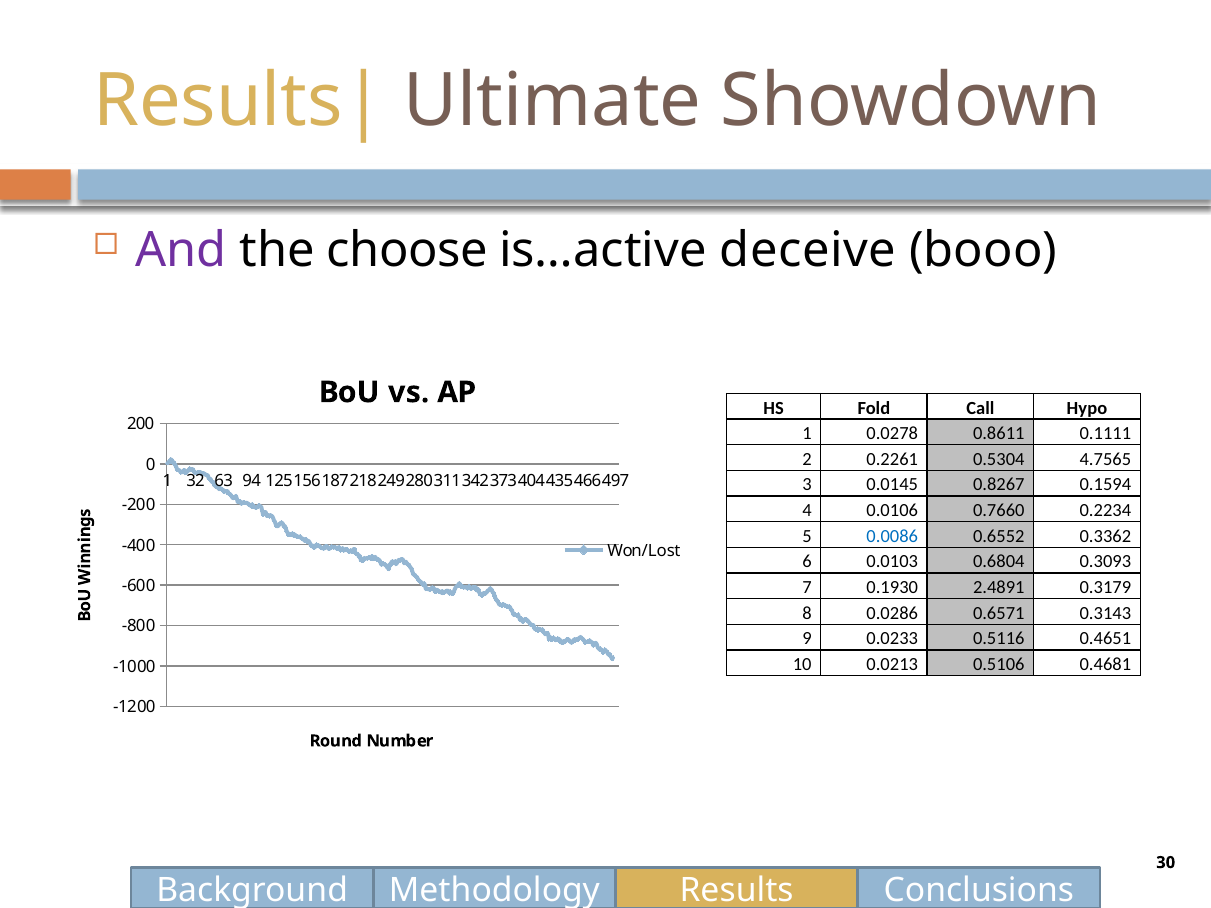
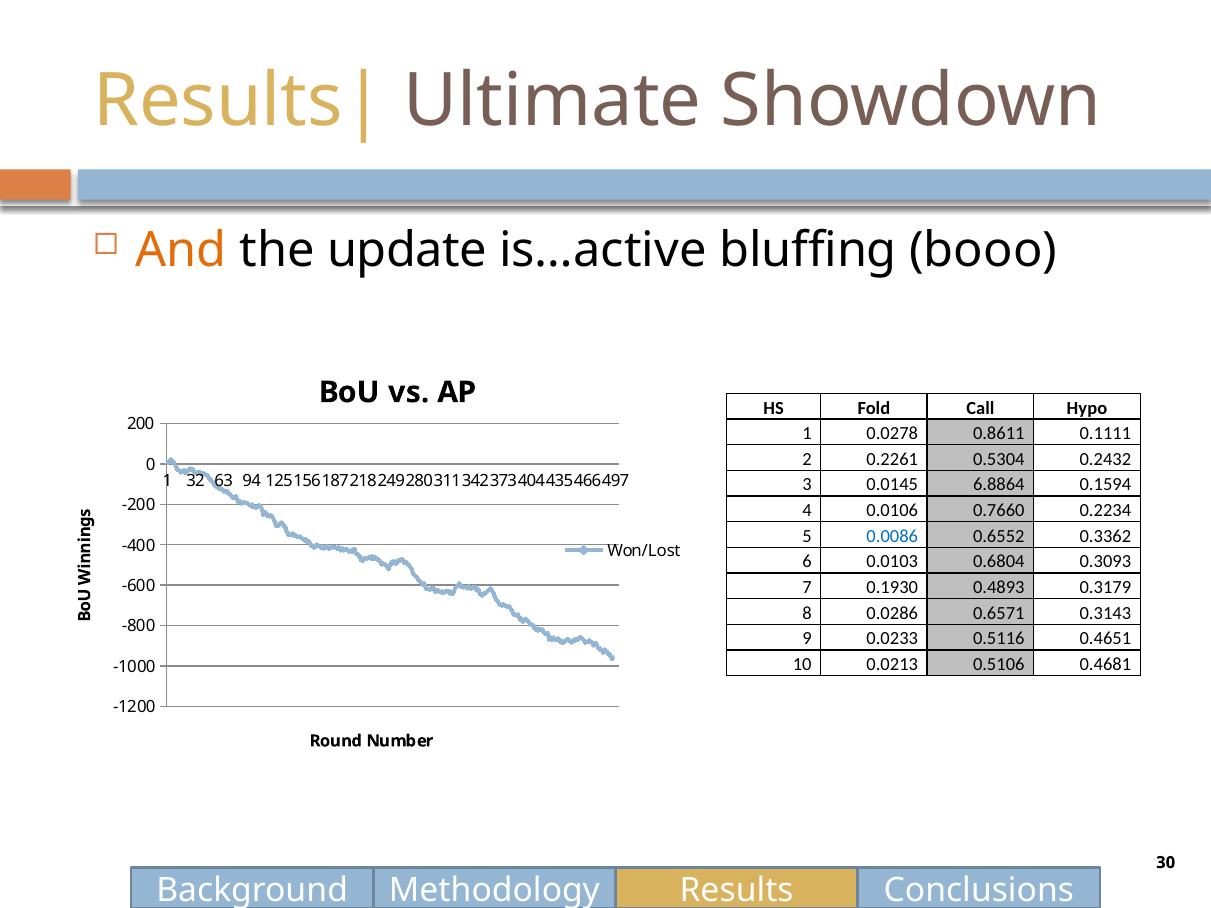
And colour: purple -> orange
choose: choose -> update
deceive: deceive -> bluffing
4.7565: 4.7565 -> 0.2432
0.8267: 0.8267 -> 6.8864
2.4891: 2.4891 -> 0.4893
